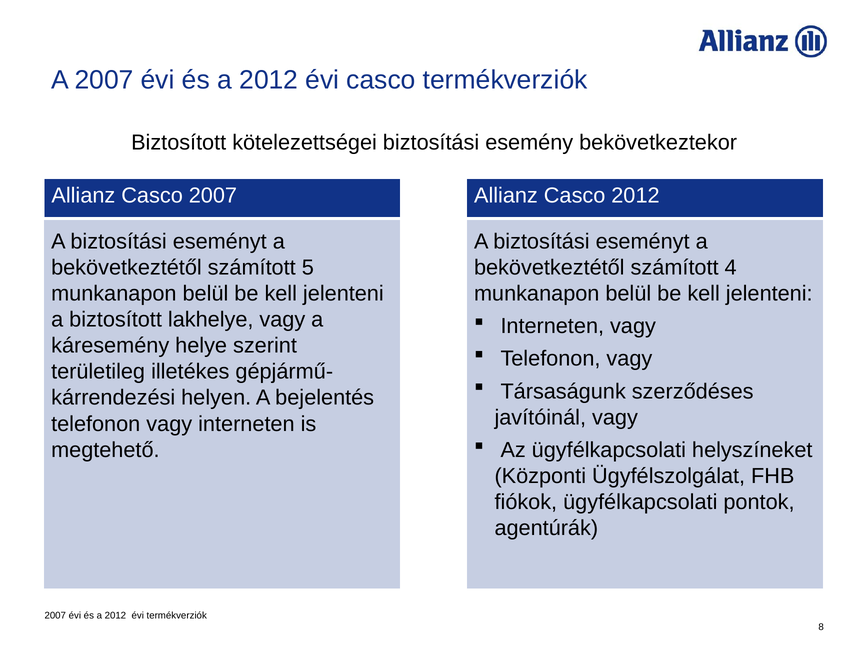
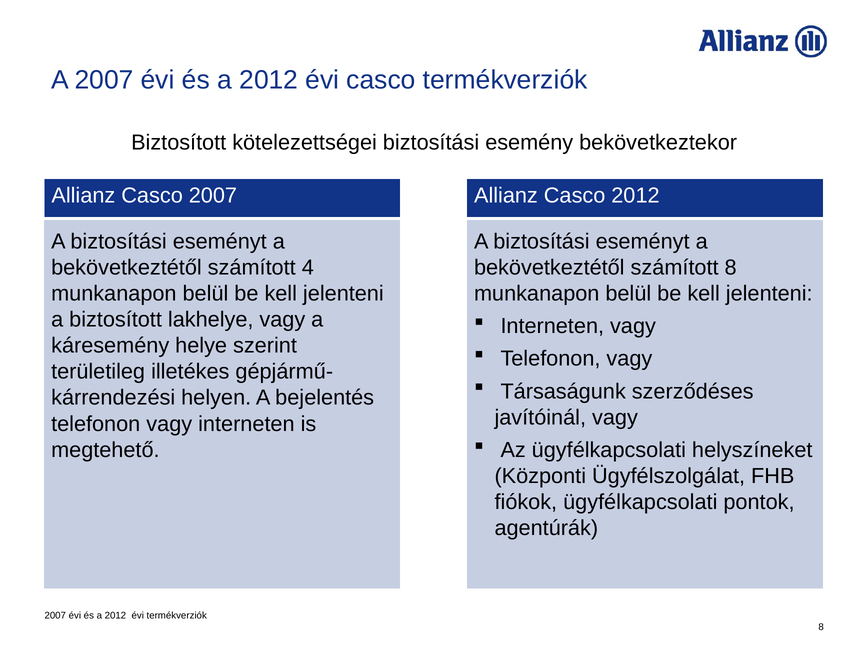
5: 5 -> 4
számított 4: 4 -> 8
